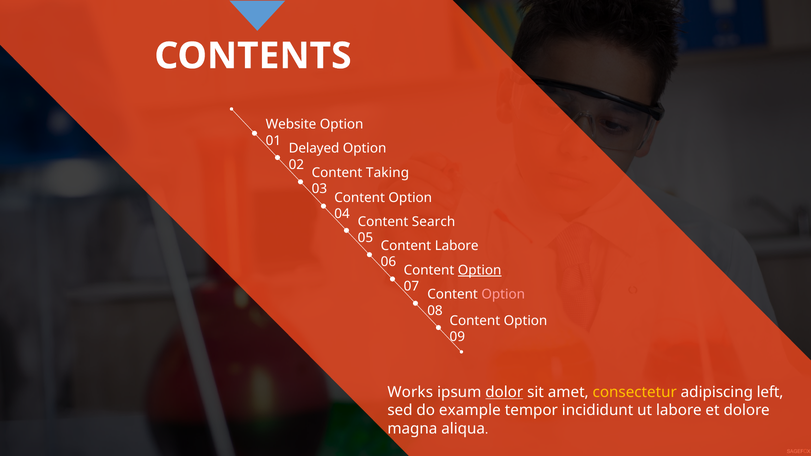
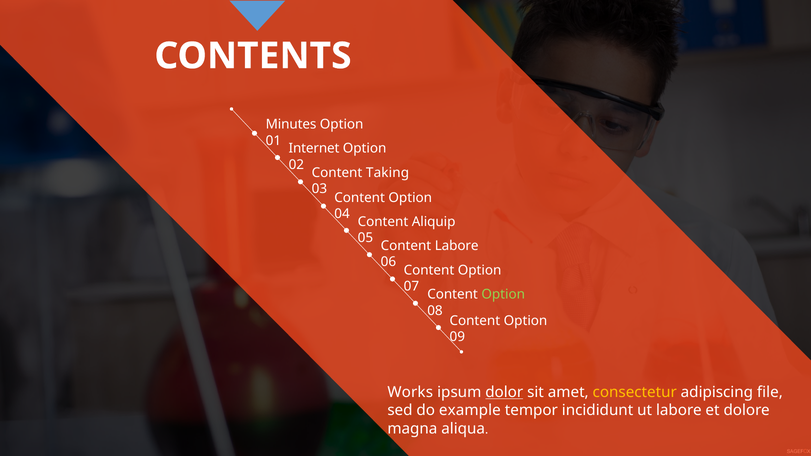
Website: Website -> Minutes
Delayed: Delayed -> Internet
Search: Search -> Aliquip
Option at (480, 270) underline: present -> none
Option at (503, 295) colour: pink -> light green
left: left -> file
